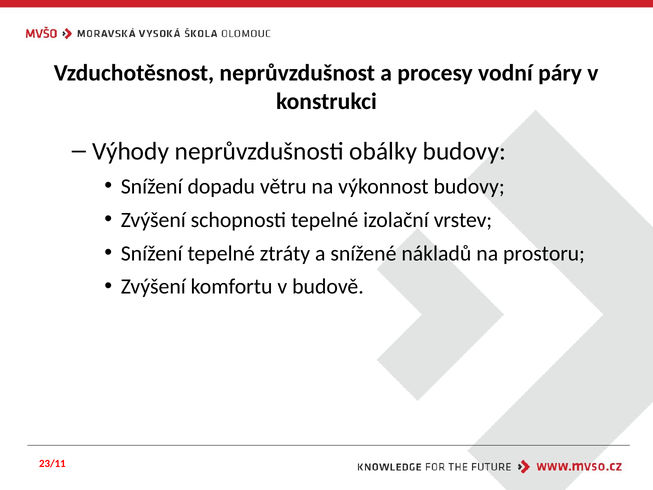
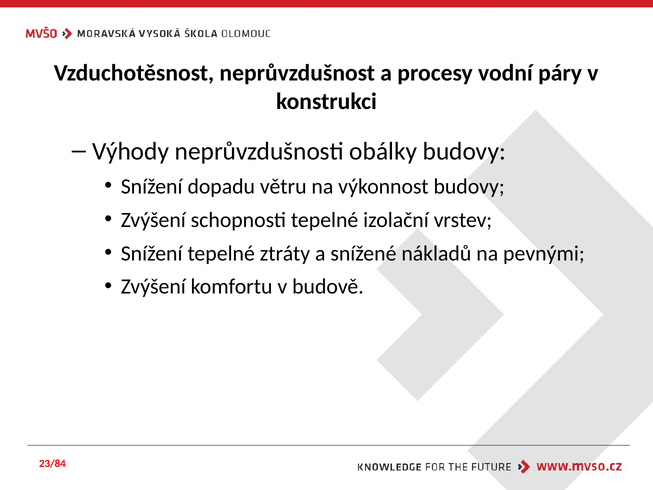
prostoru: prostoru -> pevnými
23/11: 23/11 -> 23/84
